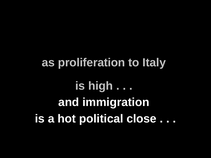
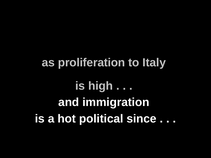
close: close -> since
